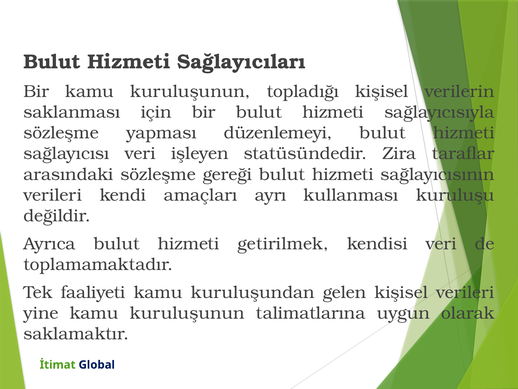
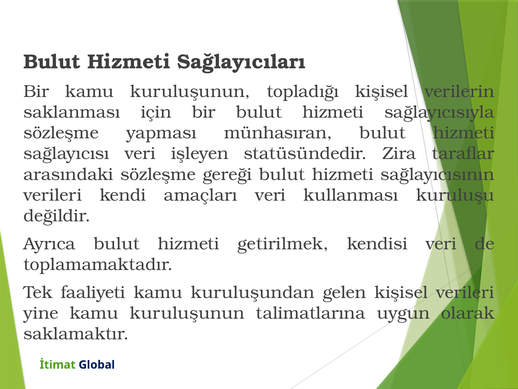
düzenlemeyi: düzenlemeyi -> münhasıran
amaçları ayrı: ayrı -> veri
